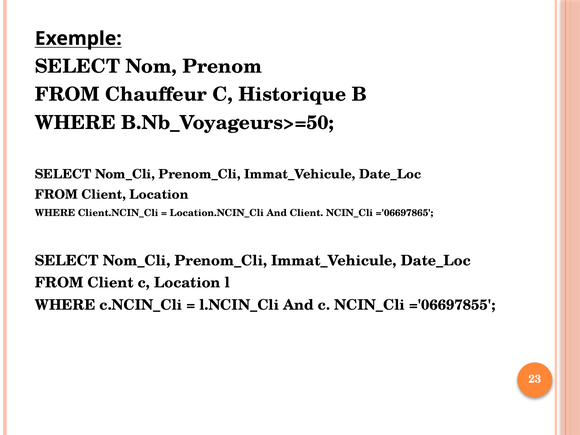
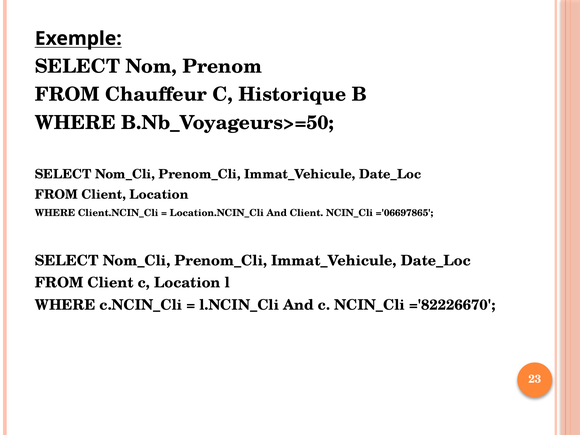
='06697855: ='06697855 -> ='82226670
